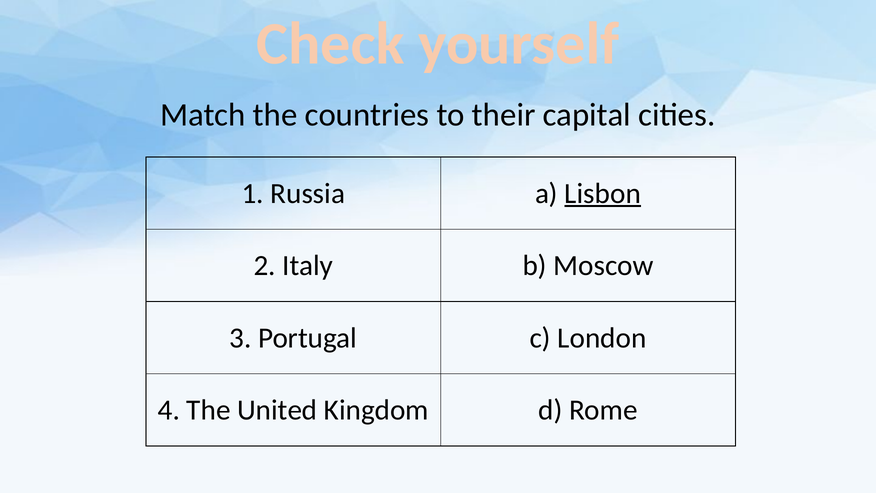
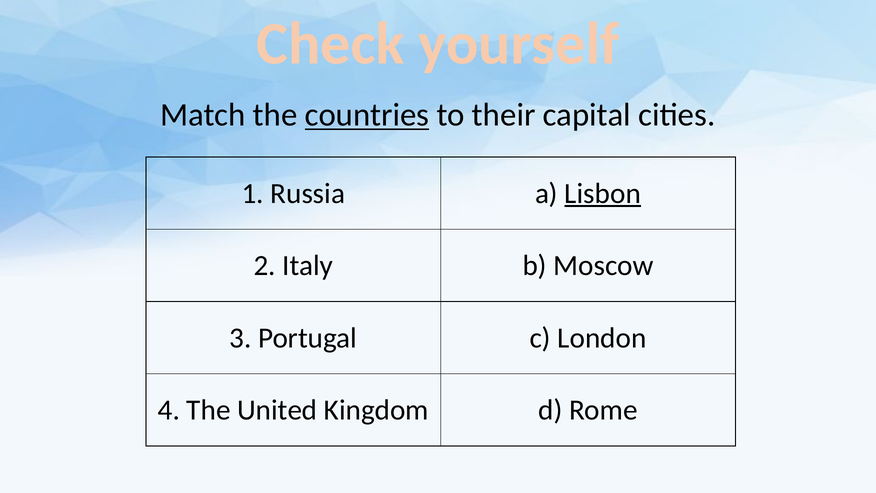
countries underline: none -> present
